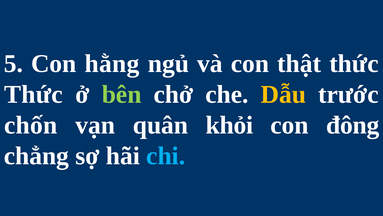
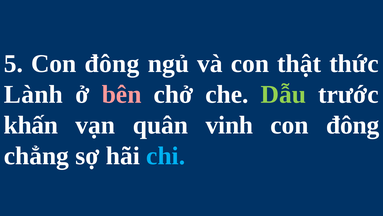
5 Con hằng: hằng -> đông
Thức at (33, 94): Thức -> Lành
bên colour: light green -> pink
Dẫu colour: yellow -> light green
chốn: chốn -> khấn
khỏi: khỏi -> vinh
